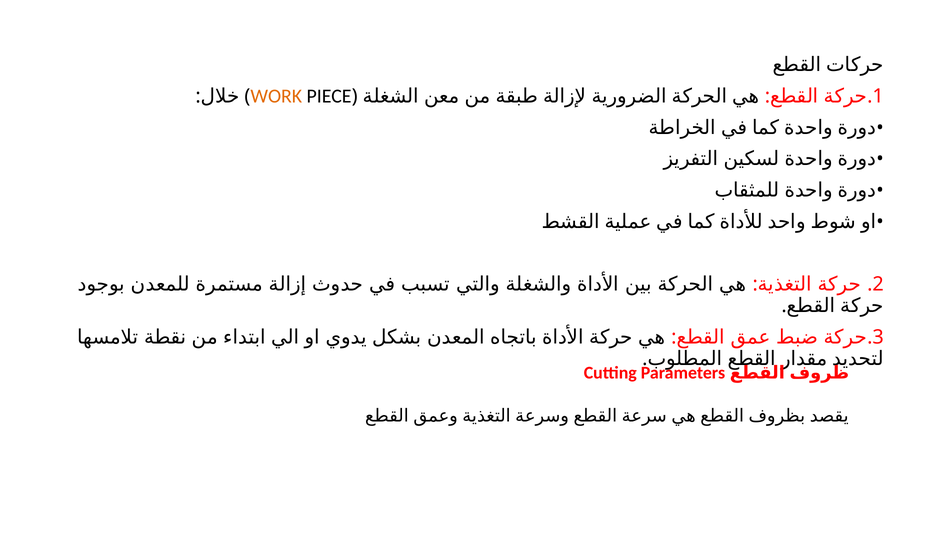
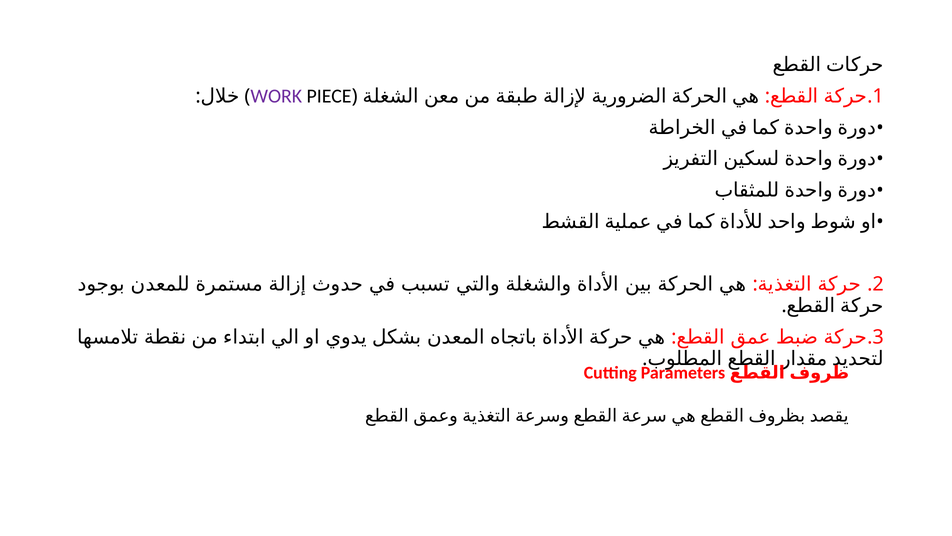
WORK colour: orange -> purple
